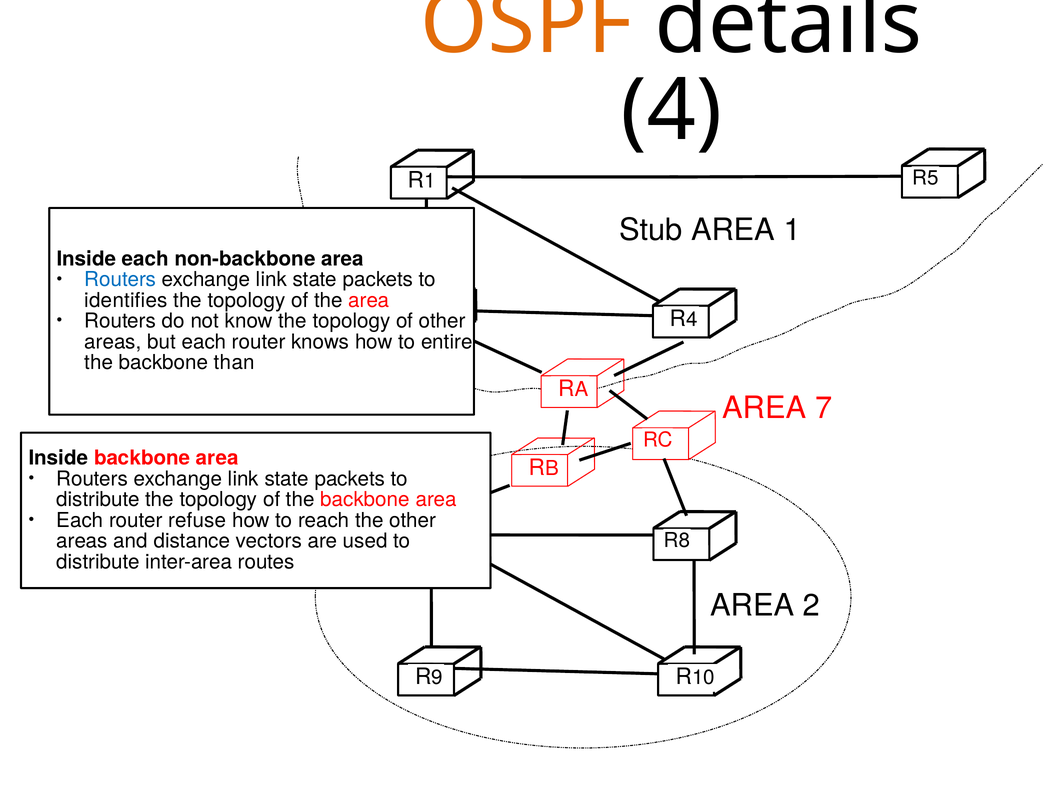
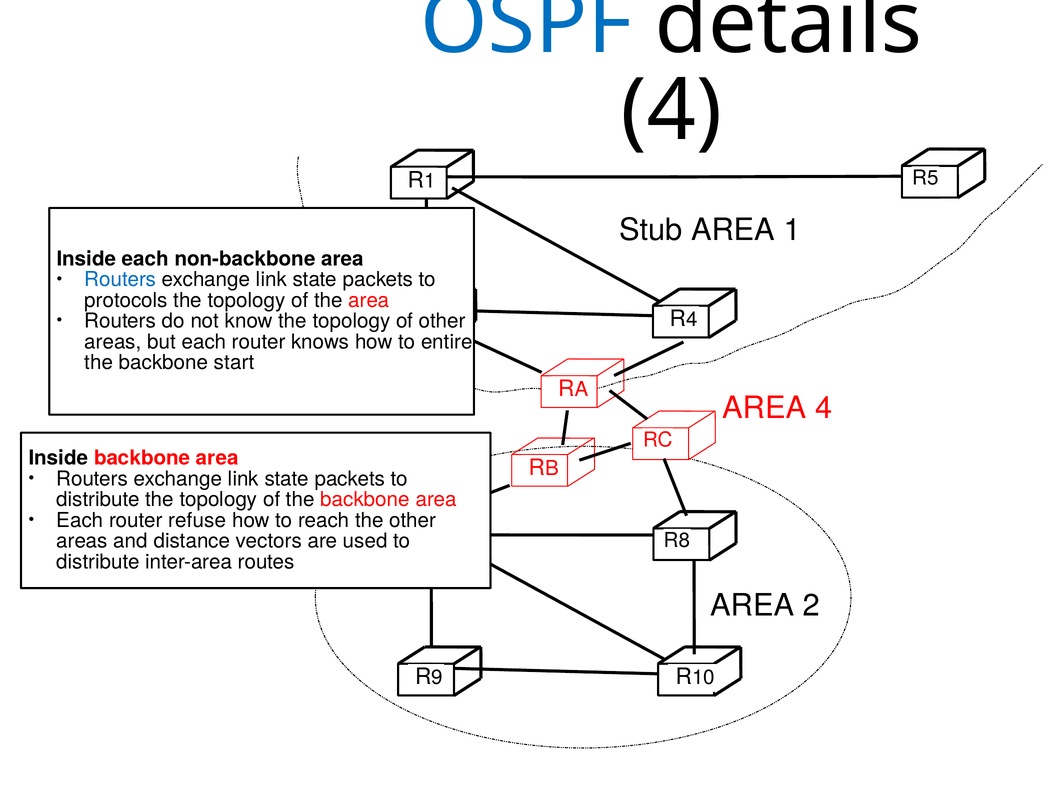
OSPF colour: orange -> blue
identifies: identifies -> protocols
than: than -> start
AREA 7: 7 -> 4
